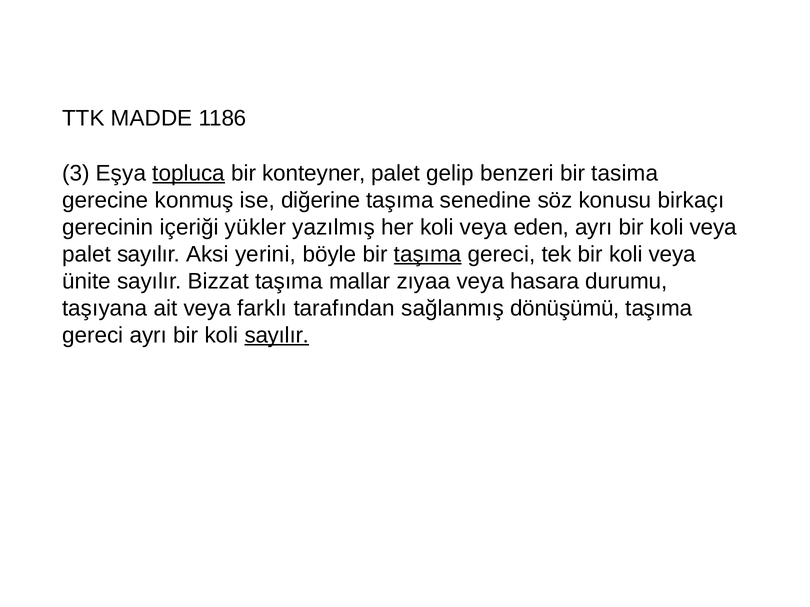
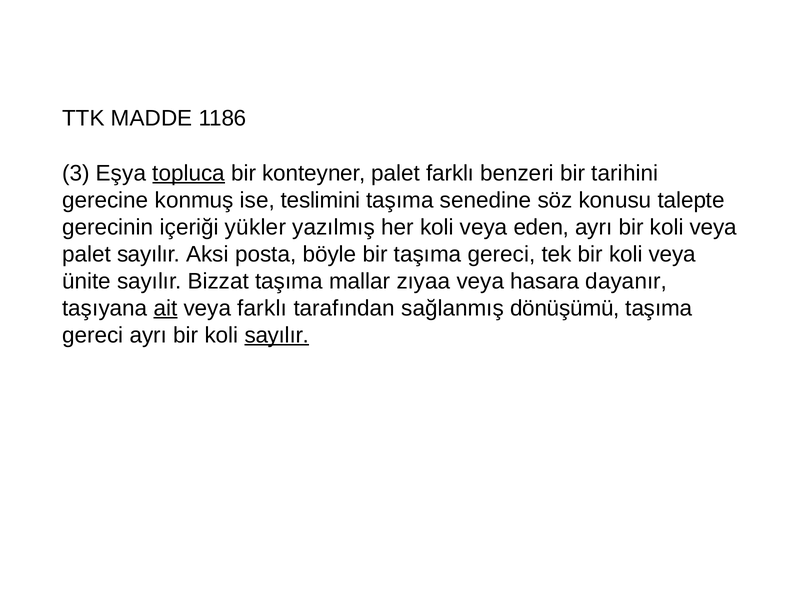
palet gelip: gelip -> farklı
tasima: tasima -> tarihini
diğerine: diğerine -> teslimini
birkaçı: birkaçı -> talepte
yerini: yerini -> posta
taşıma at (428, 254) underline: present -> none
durumu: durumu -> dayanır
ait underline: none -> present
